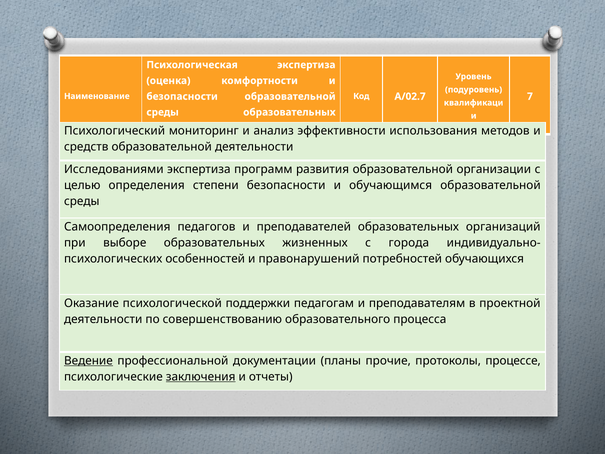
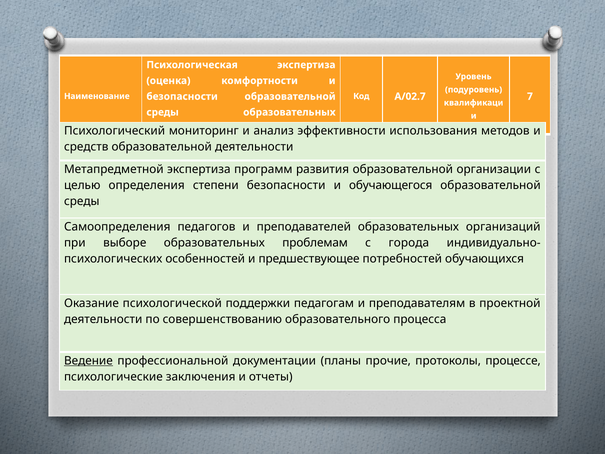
Исследованиями: Исследованиями -> Метапредметной
обучающимся: обучающимся -> обучающегося
жизненных: жизненных -> проблемам
правонарушений: правонарушений -> предшествующее
заключения underline: present -> none
